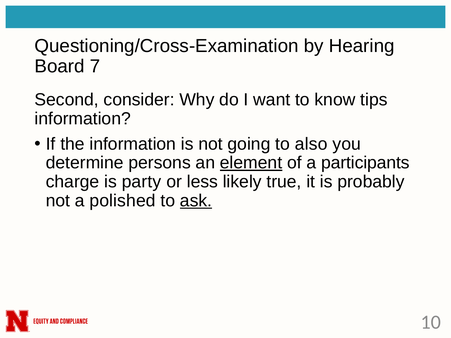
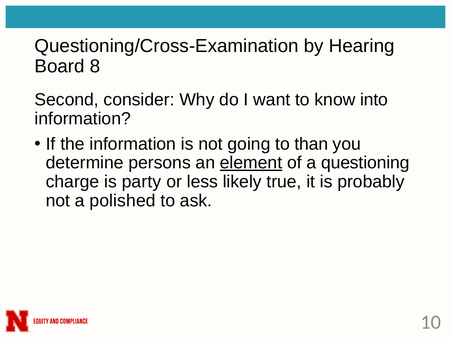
7: 7 -> 8
tips: tips -> into
also: also -> than
participants: participants -> questioning
ask underline: present -> none
